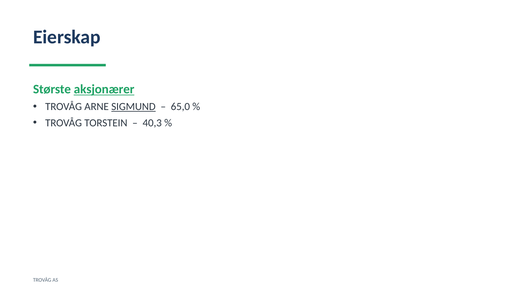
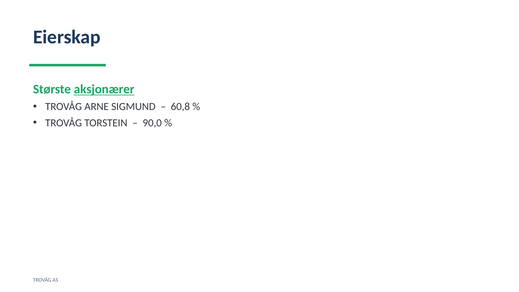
SIGMUND underline: present -> none
65,0: 65,0 -> 60,8
40,3: 40,3 -> 90,0
